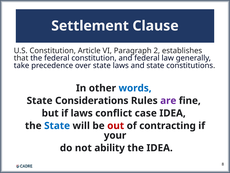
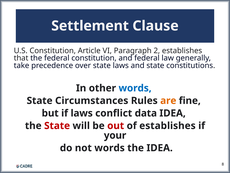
Considerations: Considerations -> Circumstances
are colour: purple -> orange
case: case -> data
State at (57, 125) colour: blue -> red
of contracting: contracting -> establishes
not ability: ability -> words
